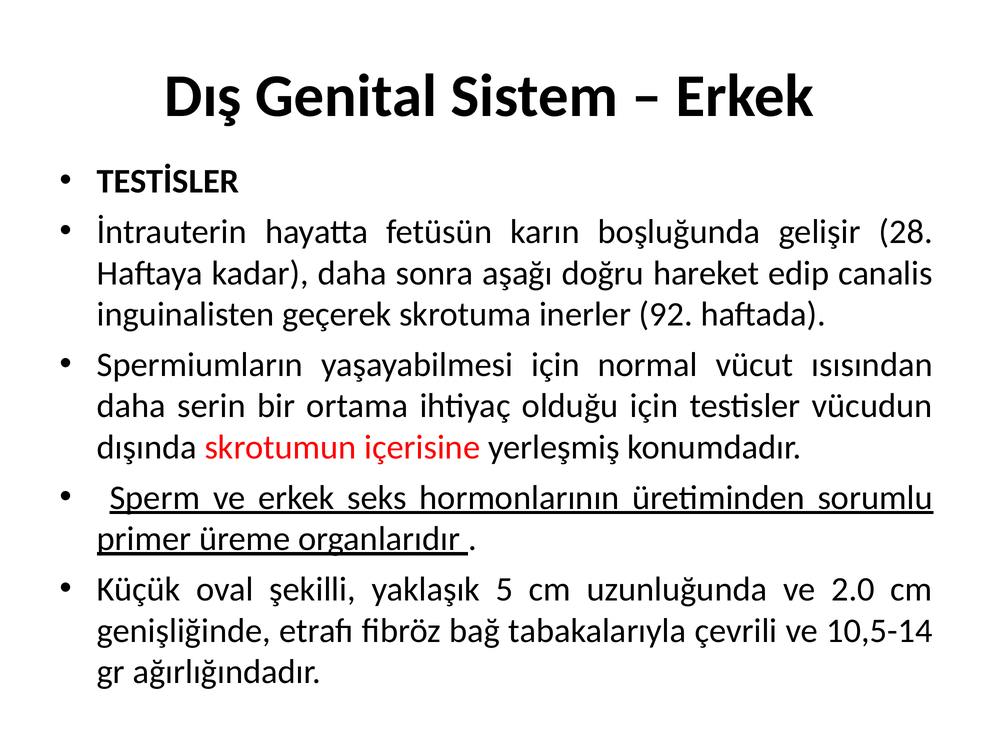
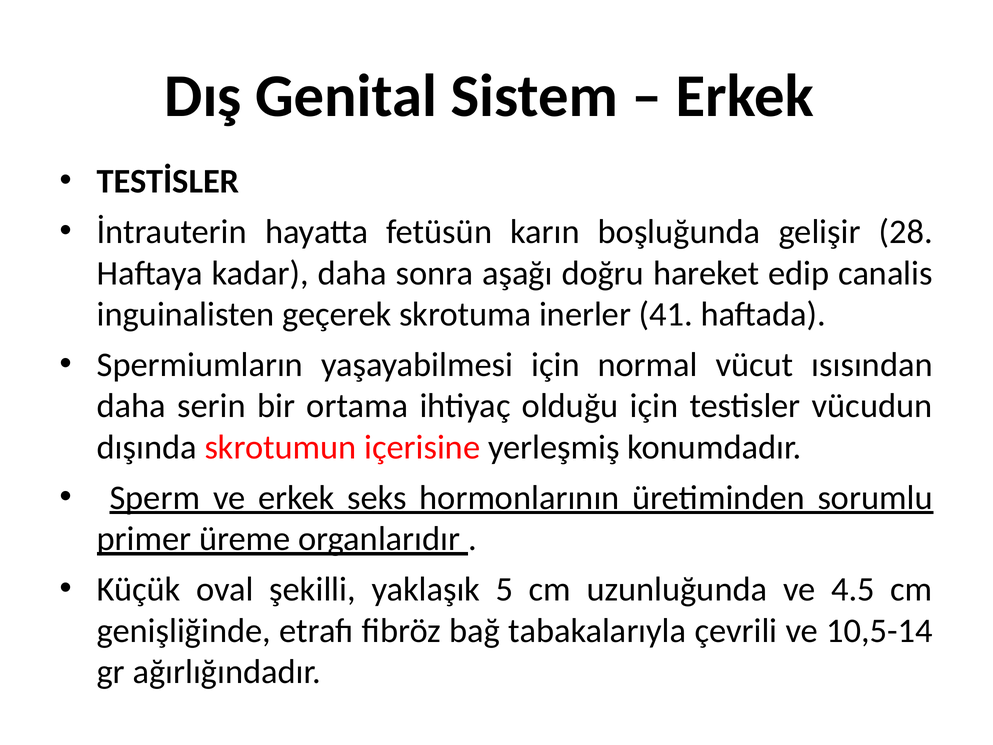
92: 92 -> 41
2.0: 2.0 -> 4.5
